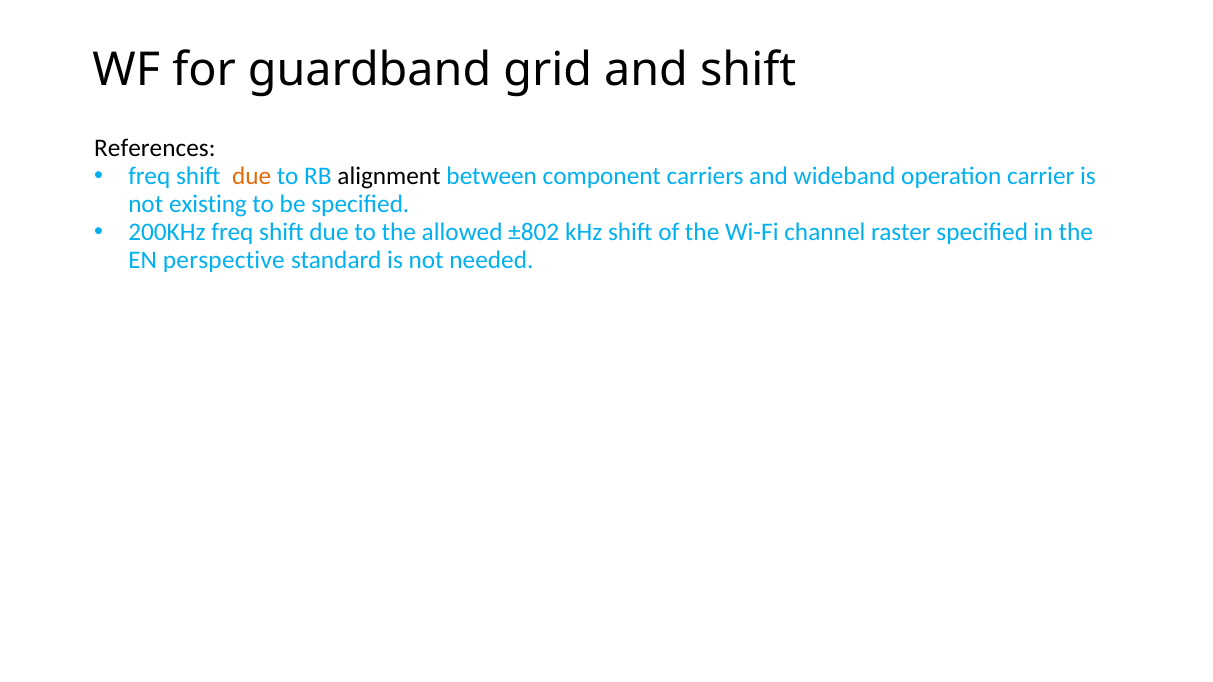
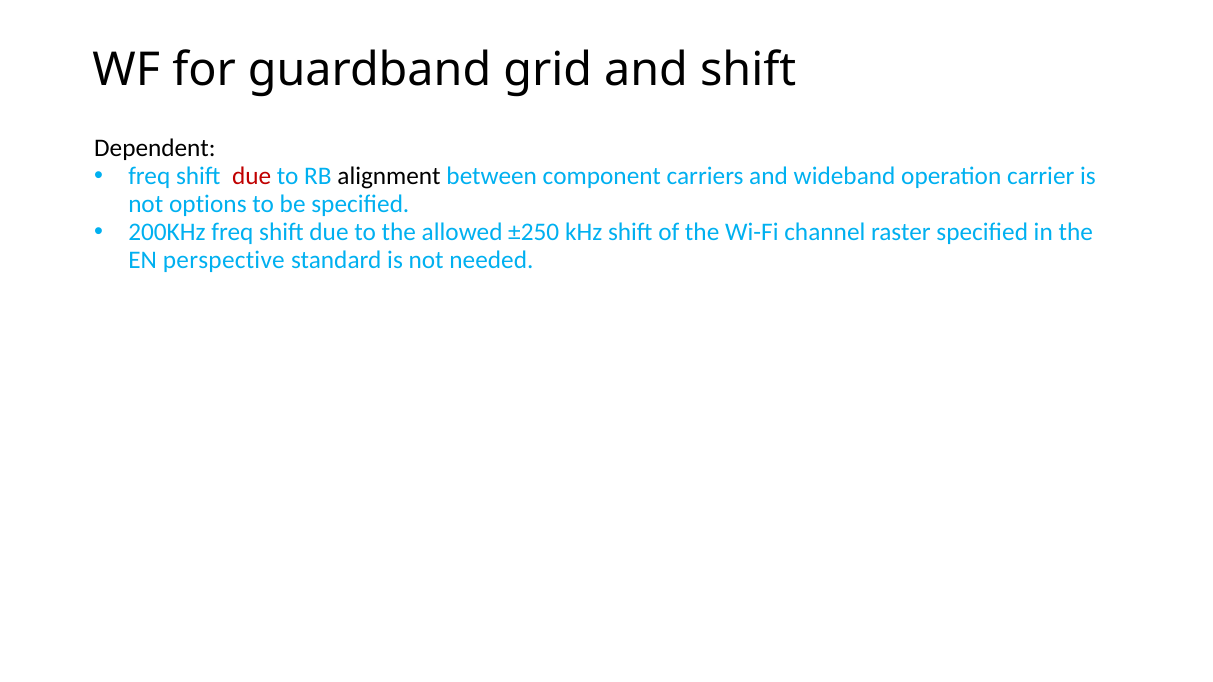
References: References -> Dependent
due at (252, 177) colour: orange -> red
existing: existing -> options
±802: ±802 -> ±250
